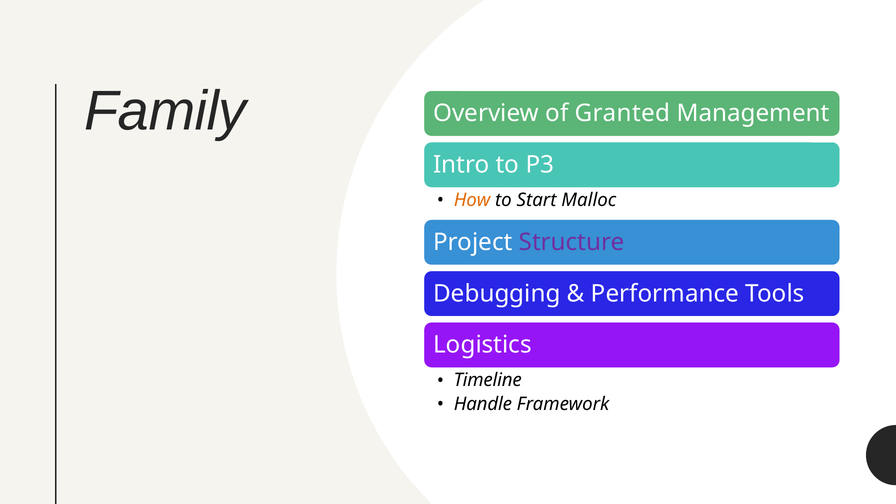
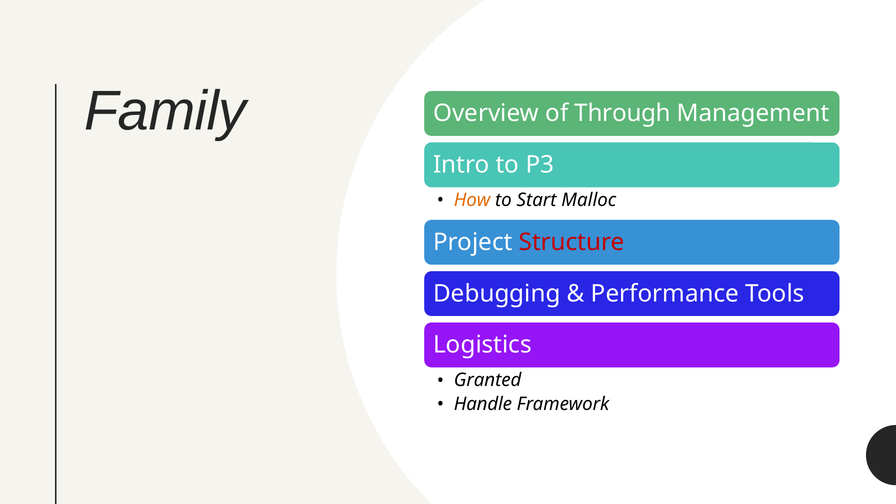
Granted: Granted -> Through
Structure colour: purple -> red
Timeline: Timeline -> Granted
